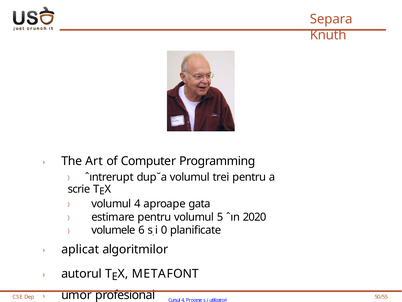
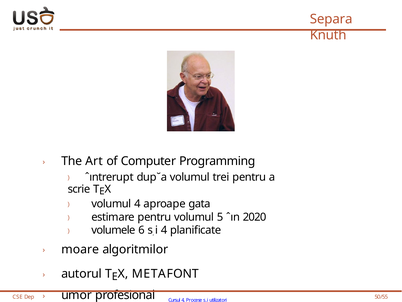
i 0: 0 -> 4
aplicat: aplicat -> moare
